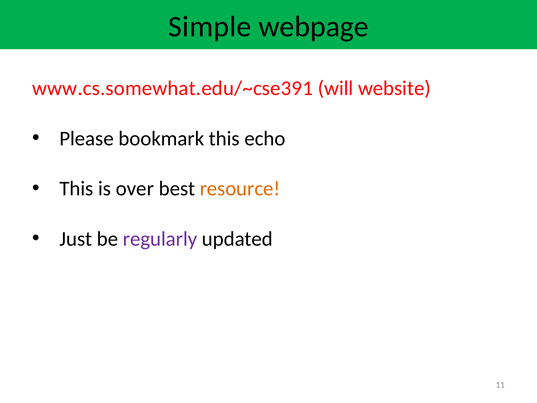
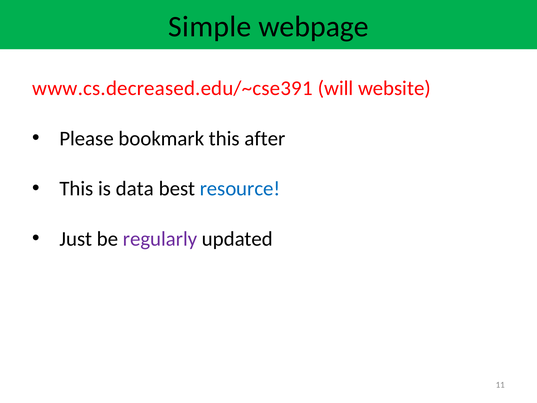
www.cs.somewhat.edu/~cse391: www.cs.somewhat.edu/~cse391 -> www.cs.decreased.edu/~cse391
echo: echo -> after
over: over -> data
resource colour: orange -> blue
